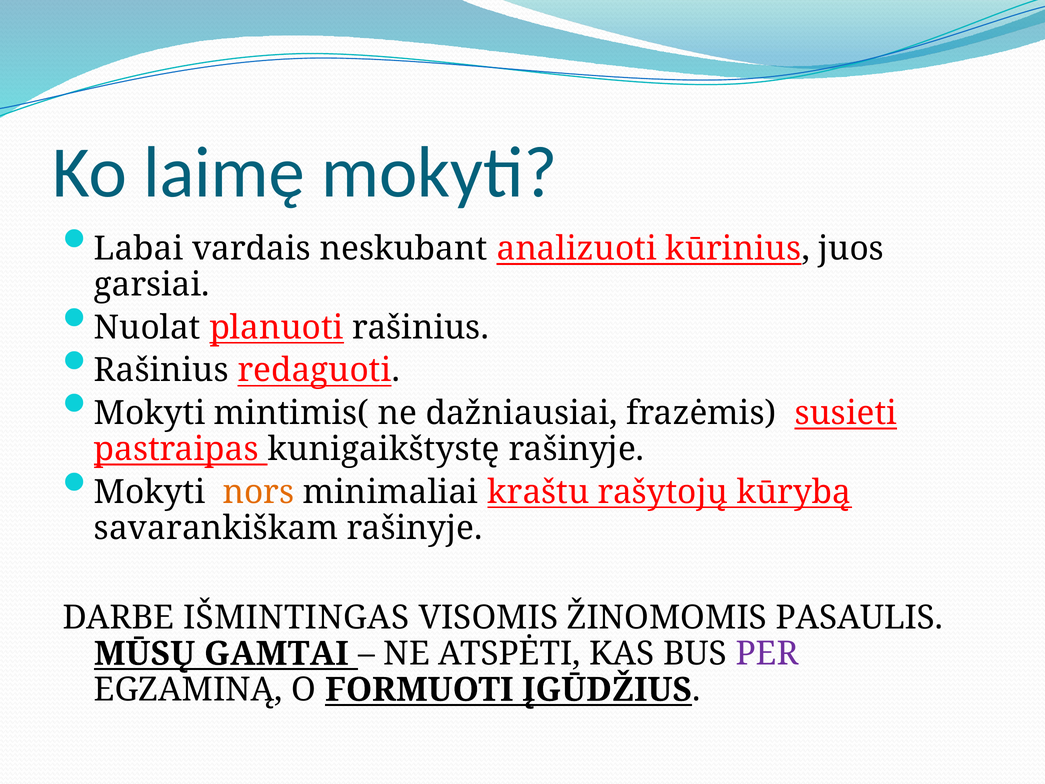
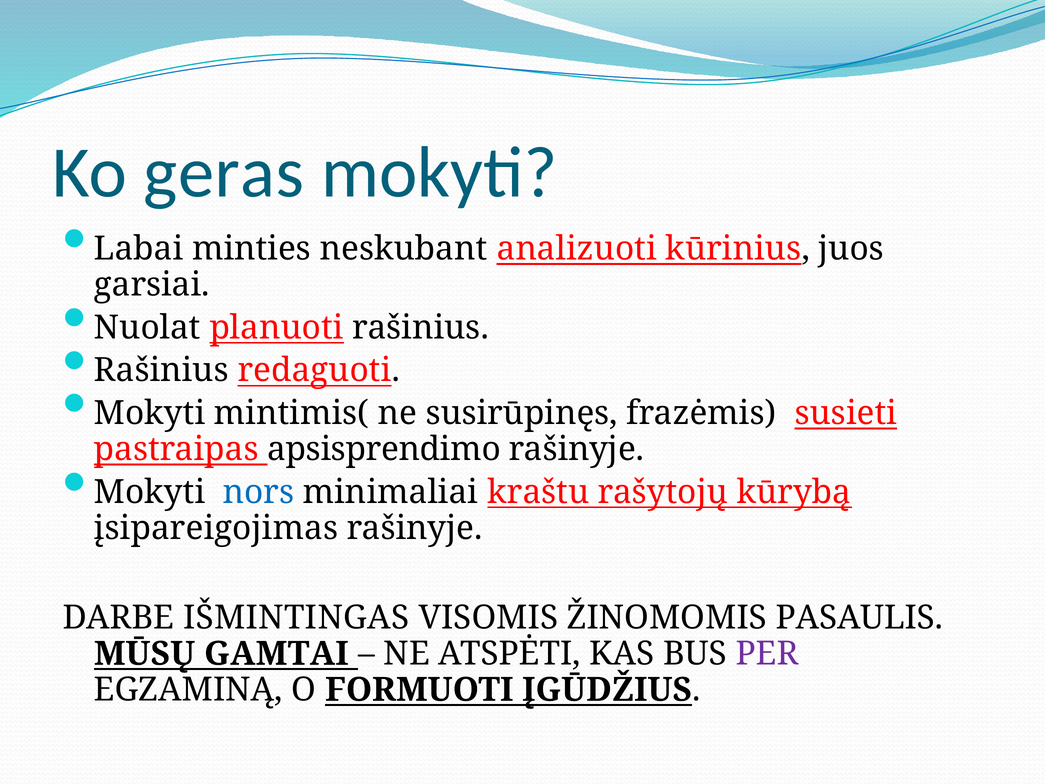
laimę: laimę -> geras
vardais: vardais -> minties
dažniausiai: dažniausiai -> susirūpinęs
kunigaikštystę: kunigaikštystę -> apsisprendimo
nors colour: orange -> blue
savarankiškam: savarankiškam -> įsipareigojimas
